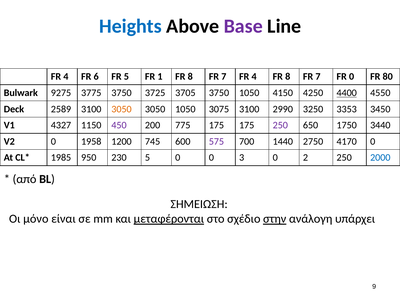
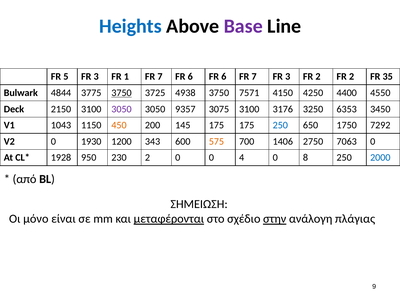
4 at (66, 77): 4 -> 5
6 at (96, 77): 6 -> 3
FR 5: 5 -> 1
1 at (160, 77): 1 -> 7
8 at (190, 77): 8 -> 6
7 at (224, 77): 7 -> 6
4 at (254, 77): 4 -> 7
8 at (288, 77): 8 -> 3
7 at (318, 77): 7 -> 2
0 at (352, 77): 0 -> 2
80: 80 -> 35
9275: 9275 -> 4844
3750 at (122, 93) underline: none -> present
3705: 3705 -> 4938
3750 1050: 1050 -> 7571
4400 underline: present -> none
2589: 2589 -> 2150
3050 at (122, 109) colour: orange -> purple
3050 1050: 1050 -> 9357
2990: 2990 -> 3176
3353: 3353 -> 6353
4327: 4327 -> 1043
450 colour: purple -> orange
775: 775 -> 145
250 at (280, 125) colour: purple -> blue
3440: 3440 -> 7292
1958: 1958 -> 1930
745: 745 -> 343
575 colour: purple -> orange
1440: 1440 -> 1406
4170: 4170 -> 7063
1985: 1985 -> 1928
230 5: 5 -> 2
3: 3 -> 4
2: 2 -> 8
υπάρχει: υπάρχει -> πλάγιας
